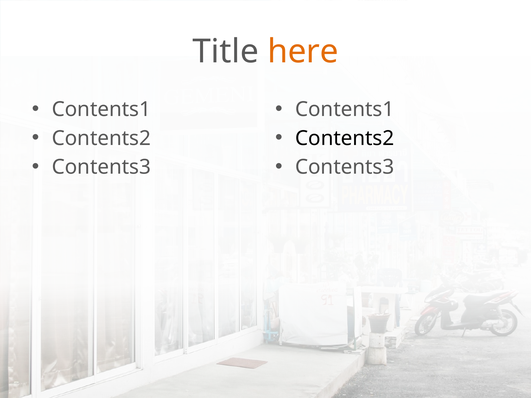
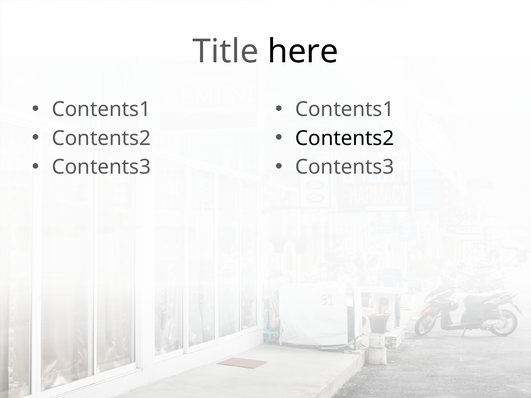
here colour: orange -> black
